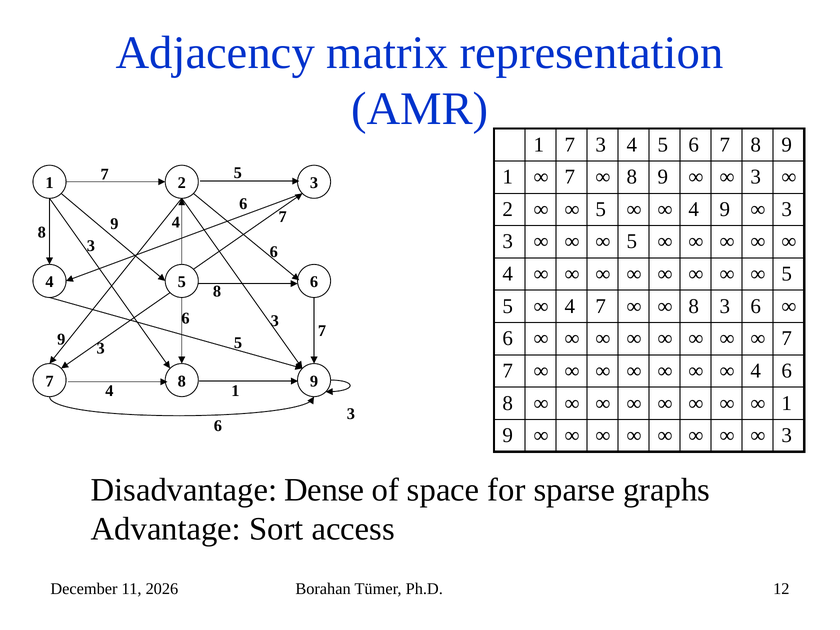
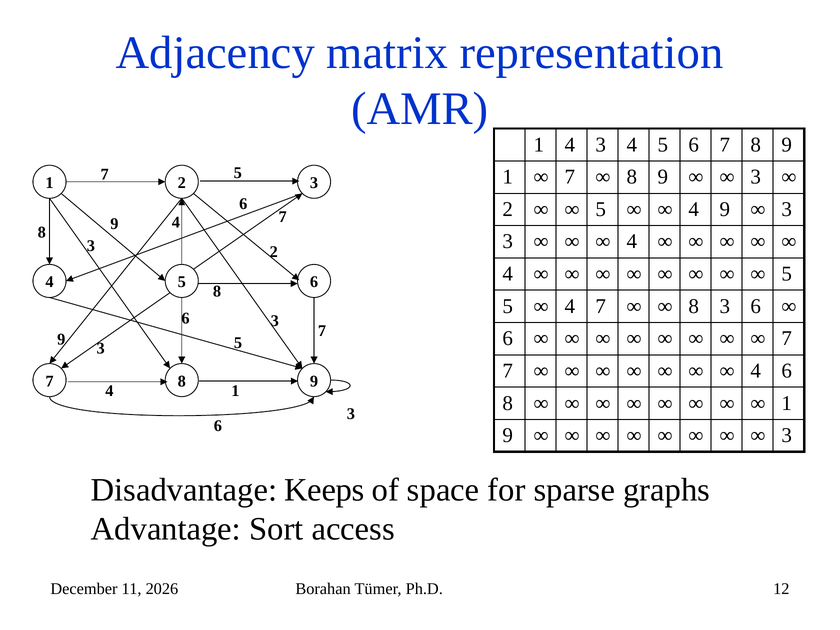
1 7: 7 -> 4
5 at (632, 242): 5 -> 4
6 at (274, 252): 6 -> 2
Dense: Dense -> Keeps
